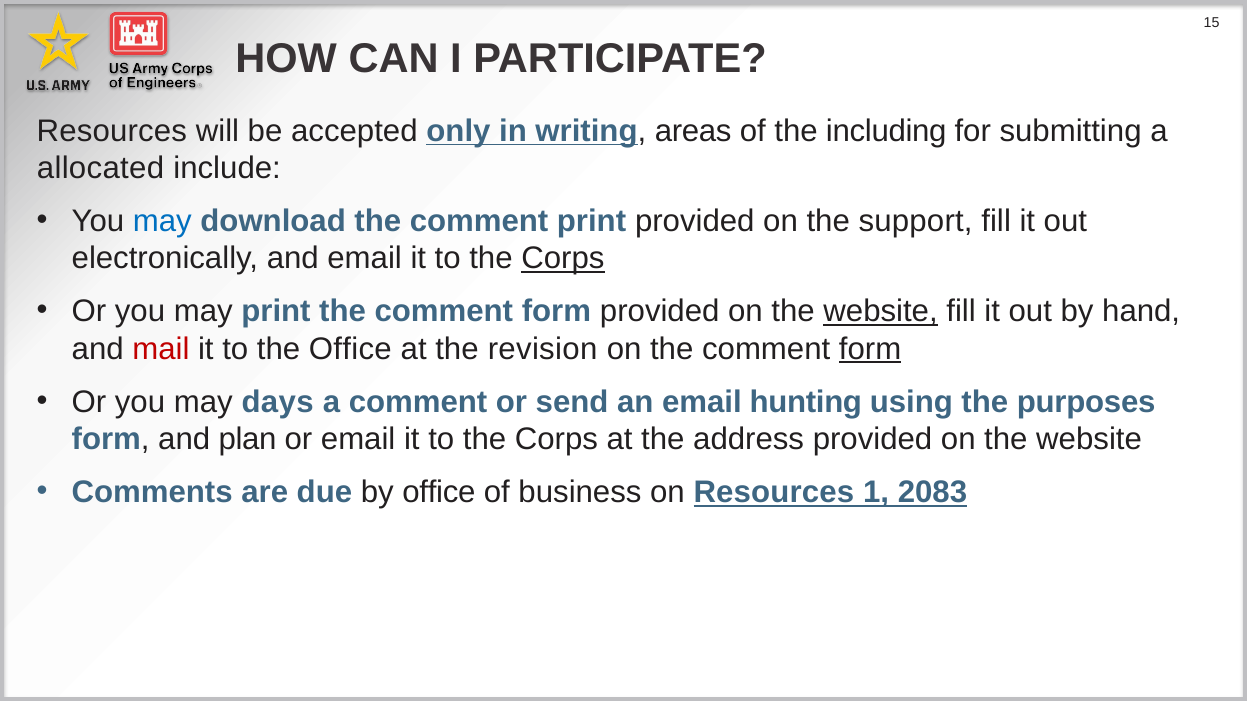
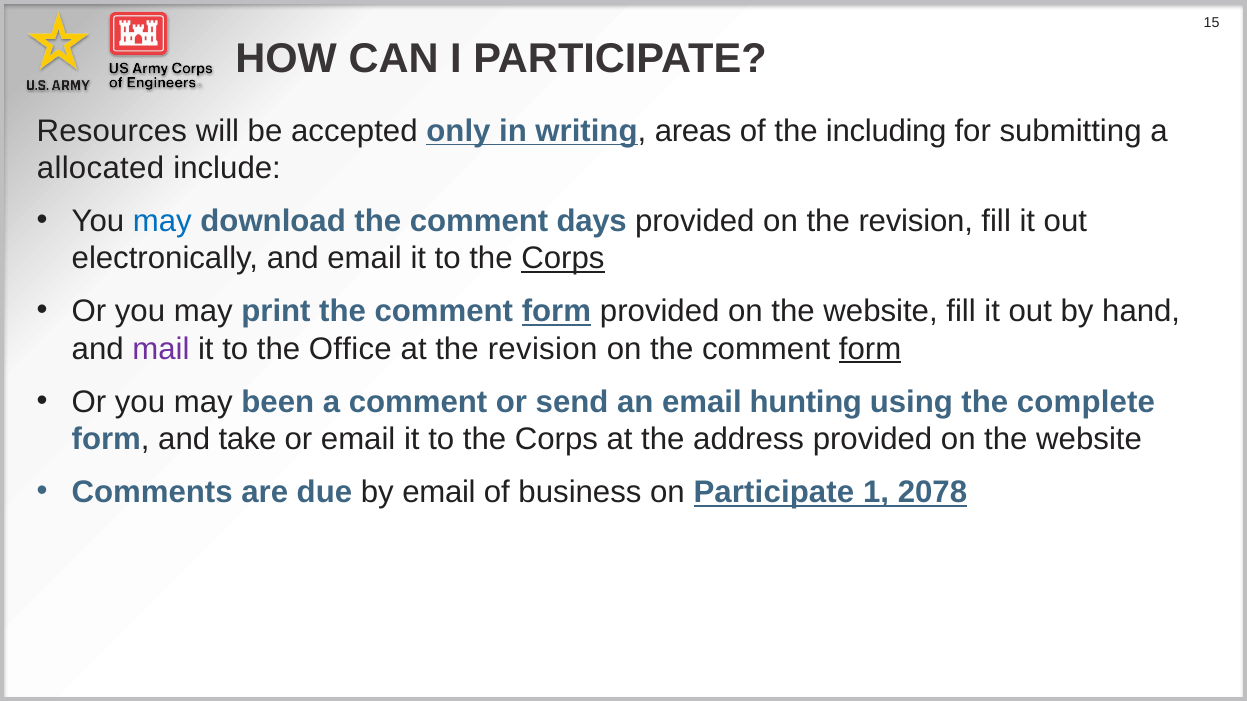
comment print: print -> days
on the support: support -> revision
form at (556, 312) underline: none -> present
website at (881, 312) underline: present -> none
mail colour: red -> purple
days: days -> been
purposes: purposes -> complete
plan: plan -> take
by office: office -> email
on Resources: Resources -> Participate
2083: 2083 -> 2078
